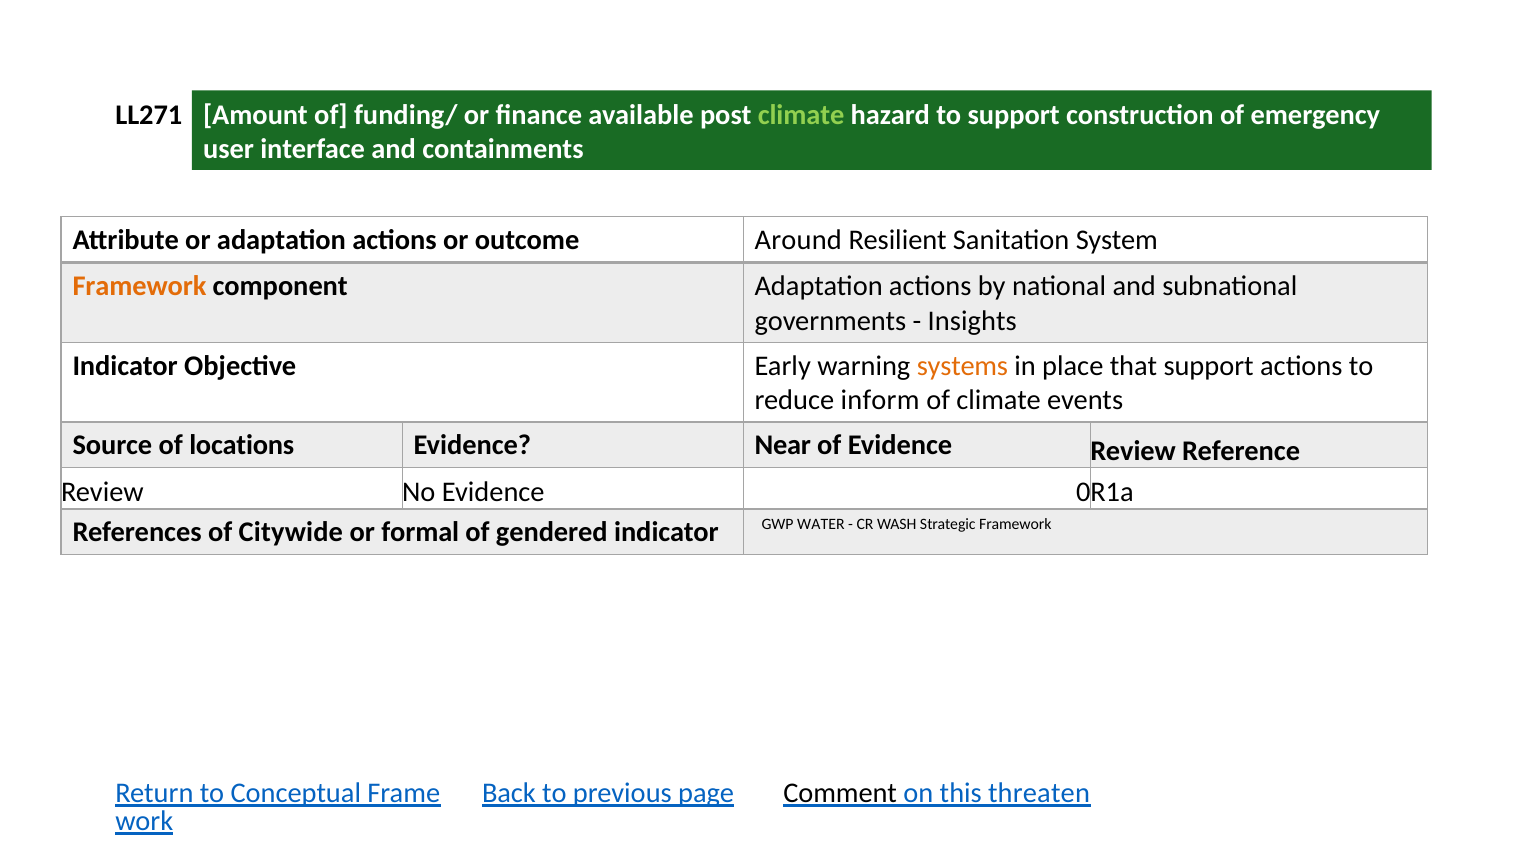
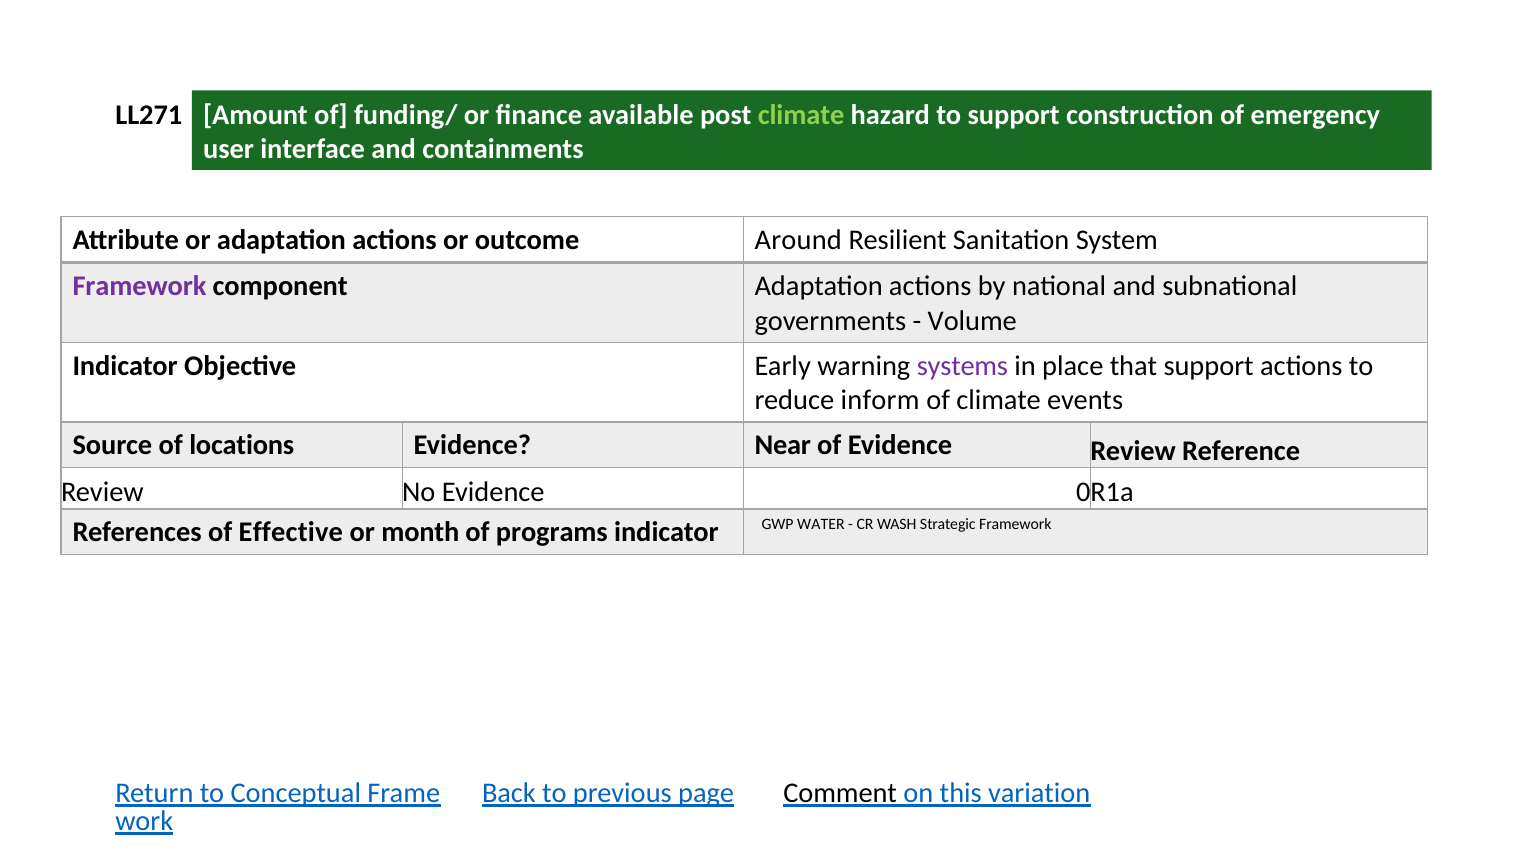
Framework at (139, 286) colour: orange -> purple
Insights: Insights -> Volume
systems colour: orange -> purple
Citywide: Citywide -> Effective
formal: formal -> month
gendered: gendered -> programs
threaten: threaten -> variation
